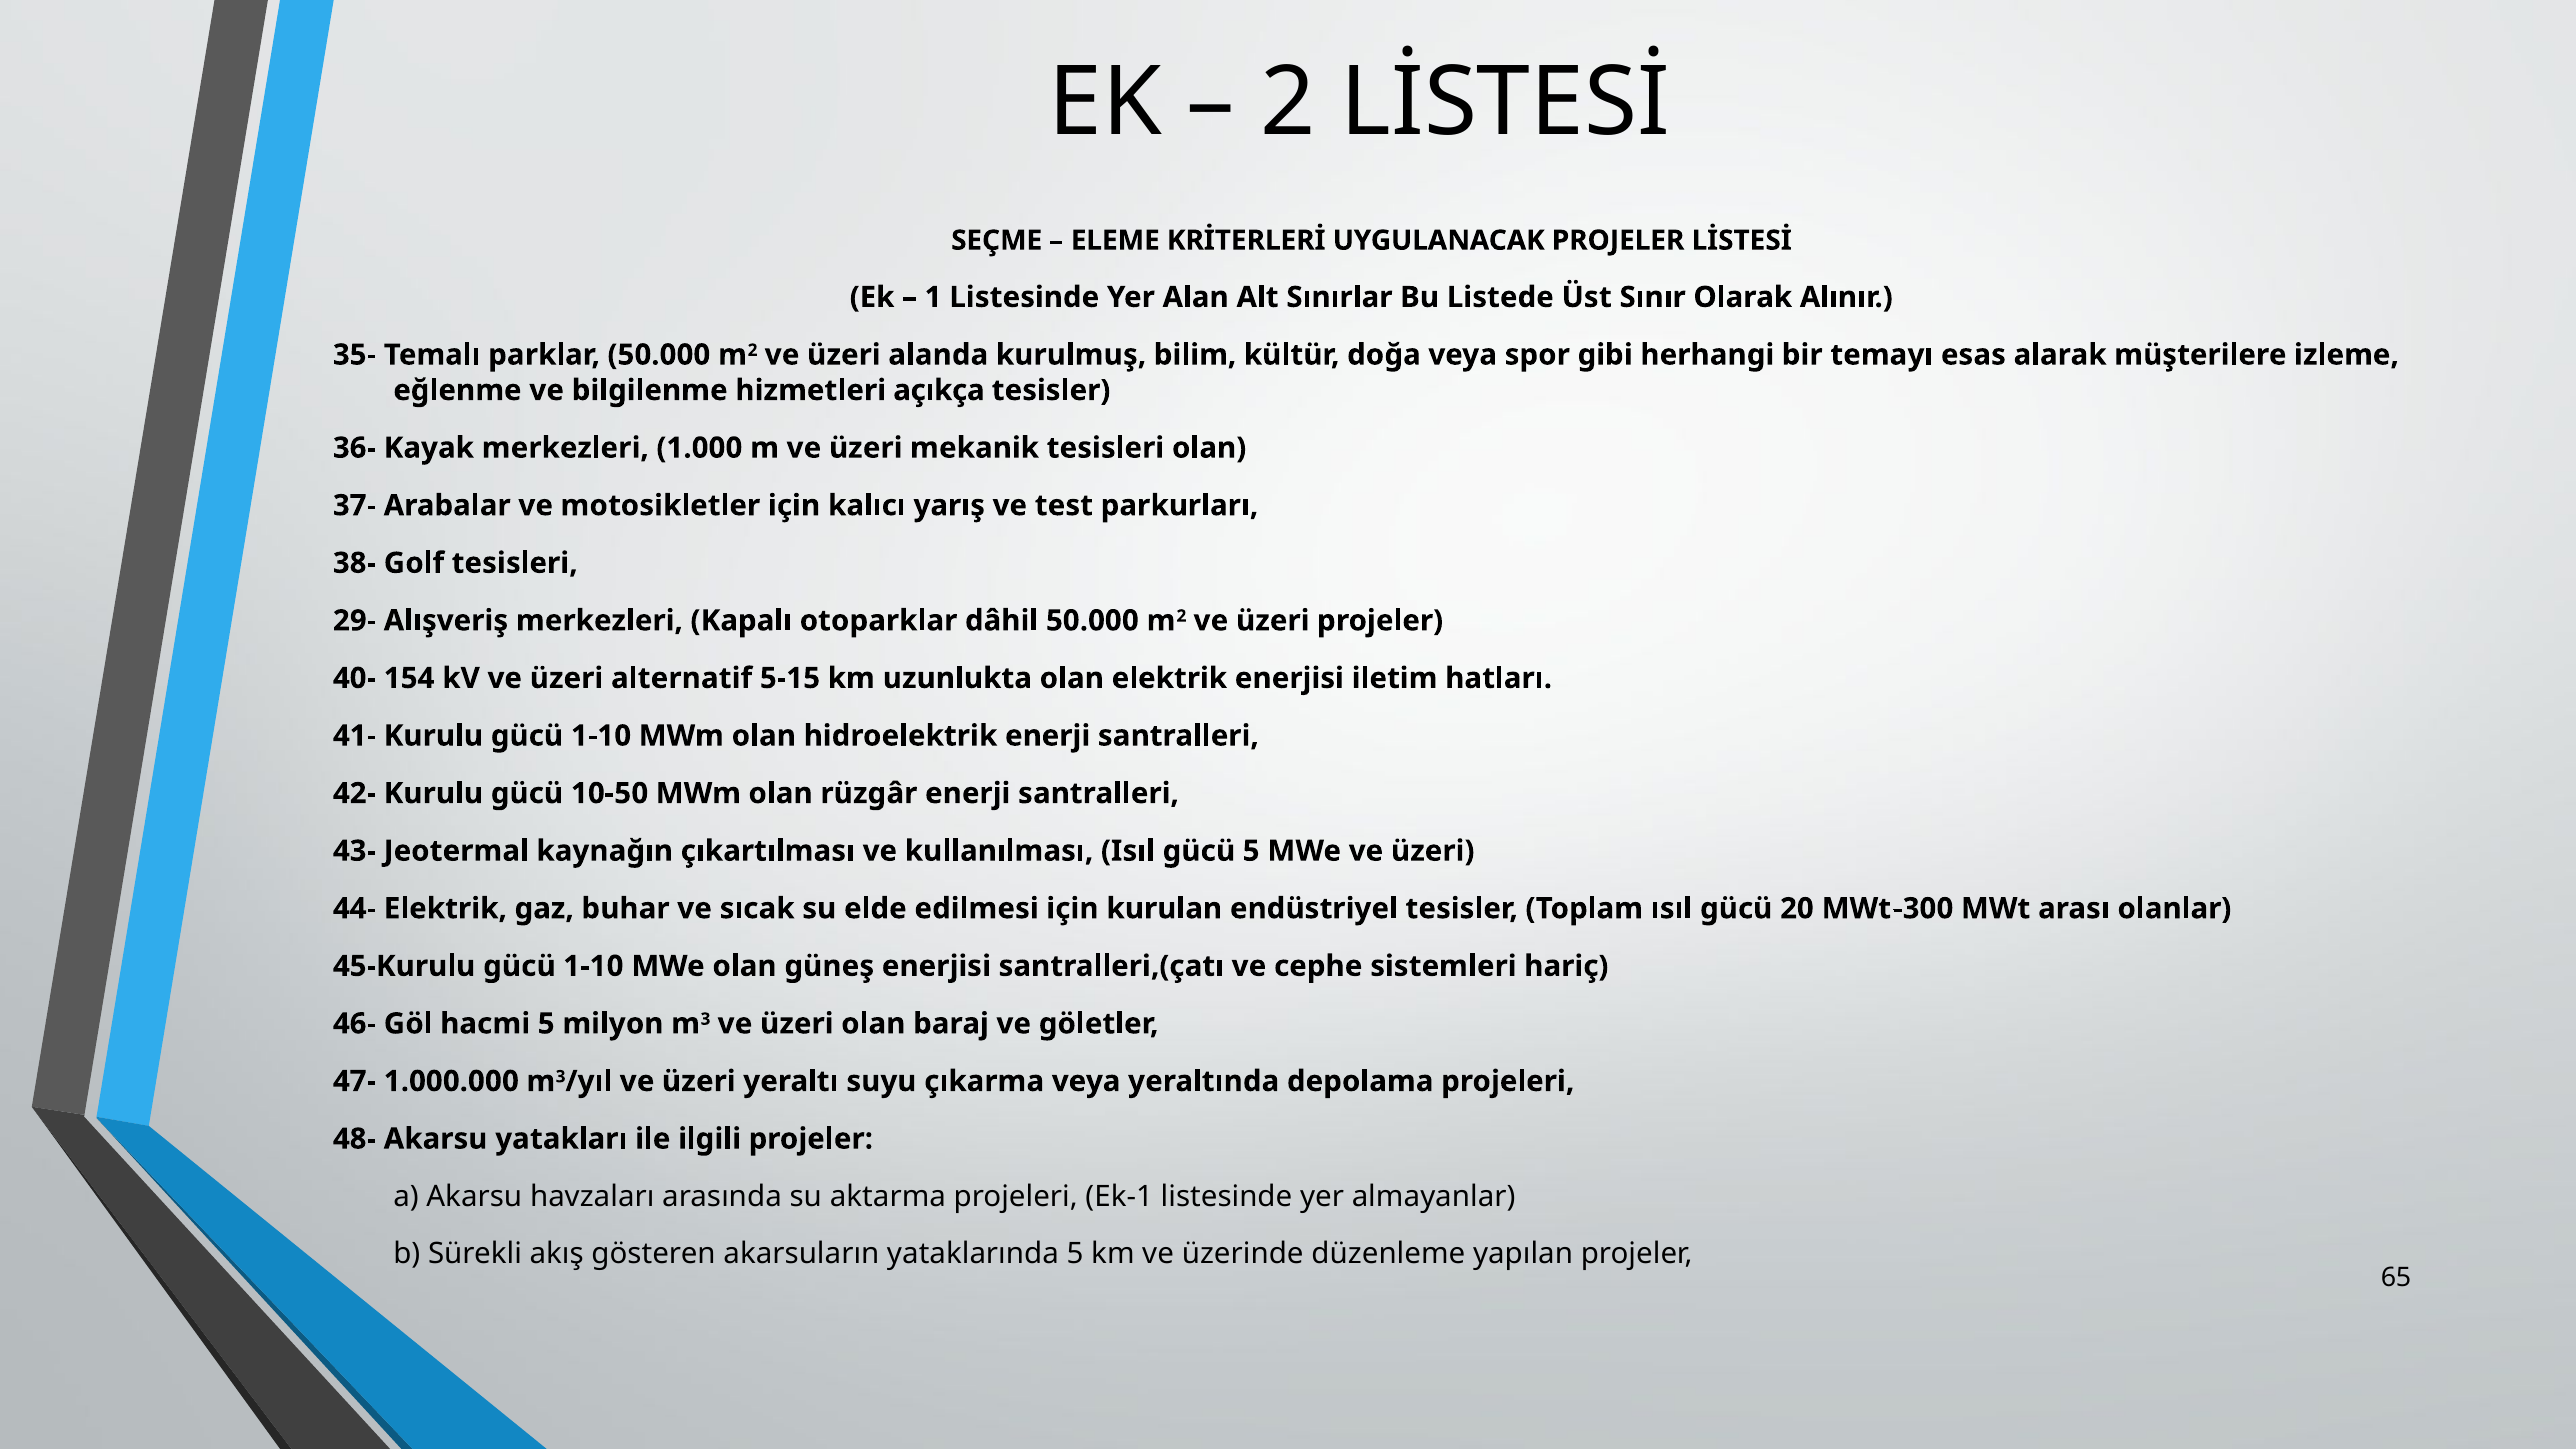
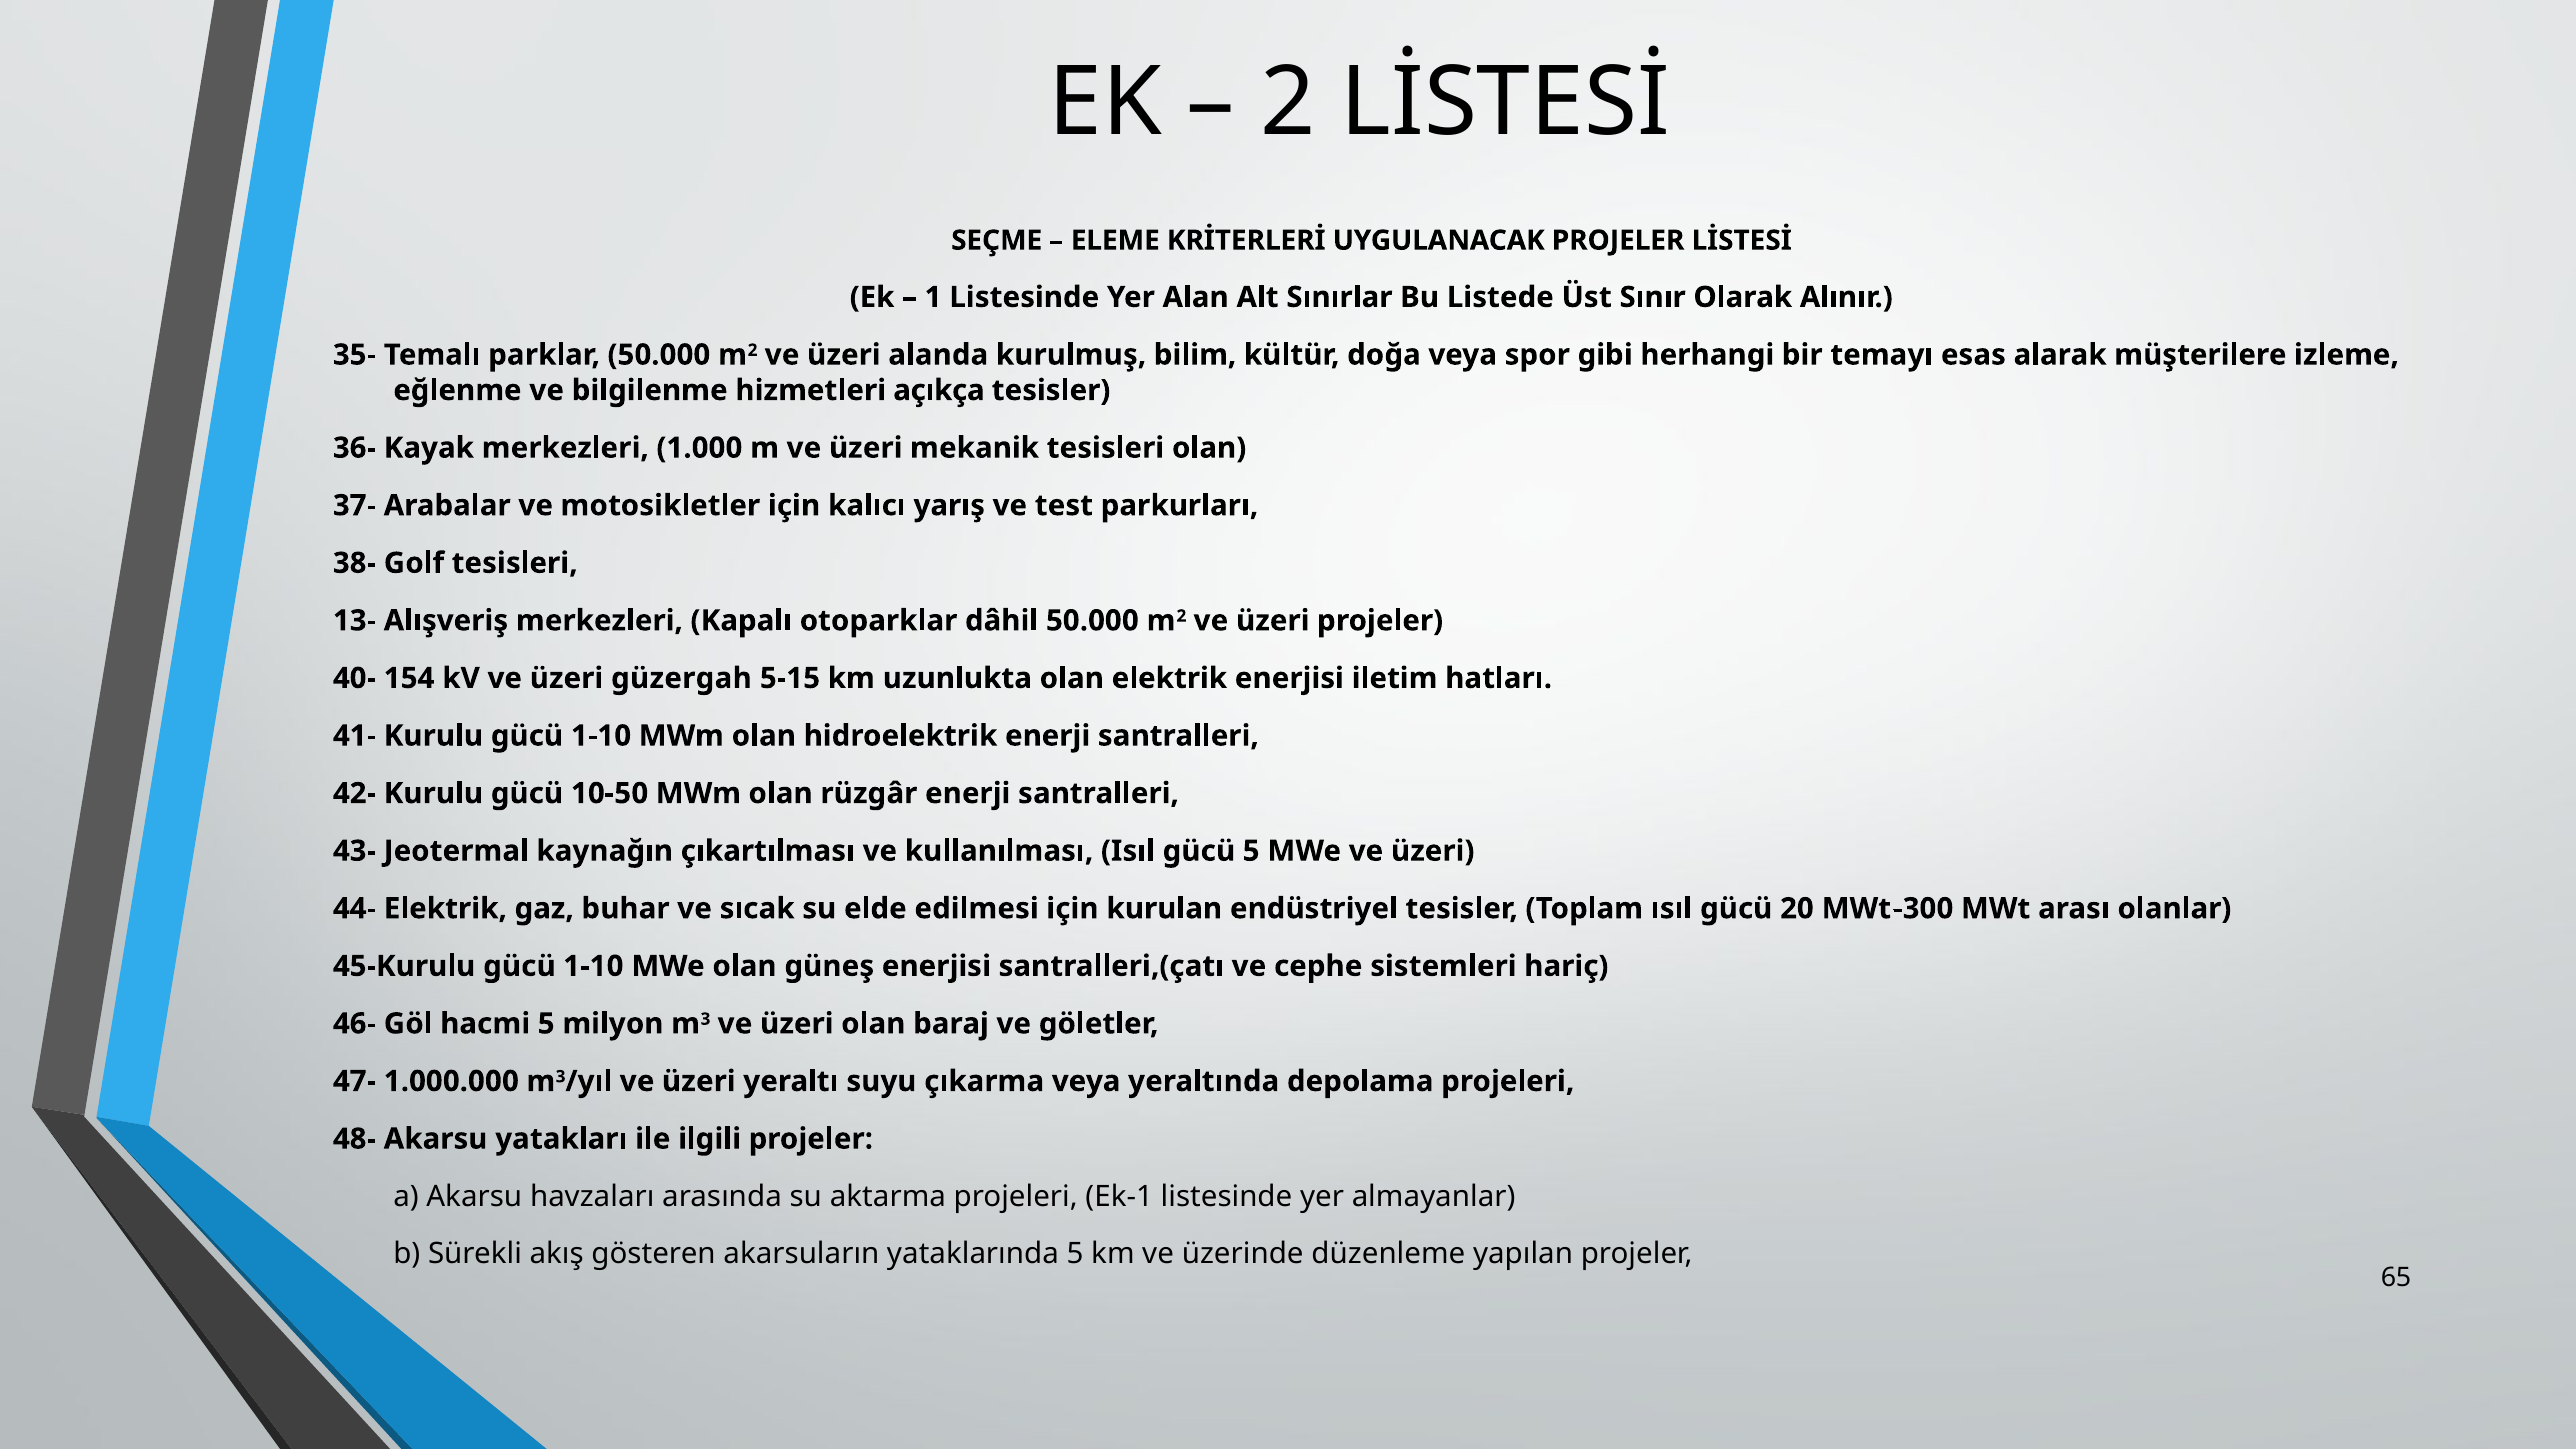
29-: 29- -> 13-
alternatif: alternatif -> güzergah
